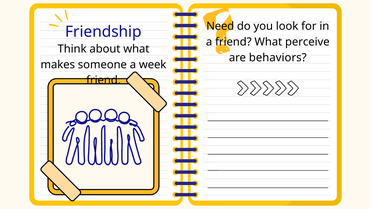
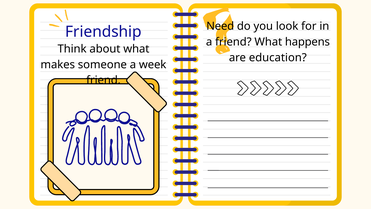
perceive: perceive -> happens
behaviors: behaviors -> education
